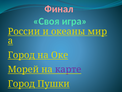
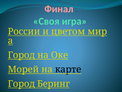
океаны: океаны -> цветом
карте colour: purple -> black
Пушки: Пушки -> Беринг
